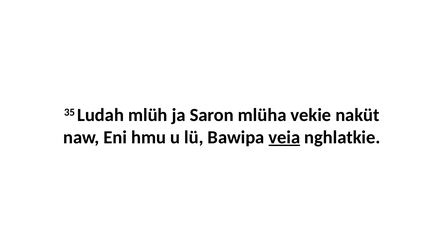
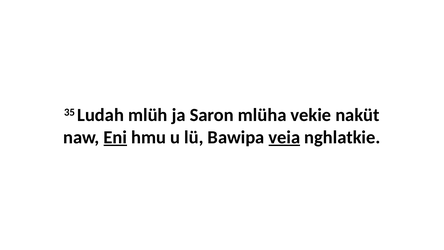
Eni underline: none -> present
